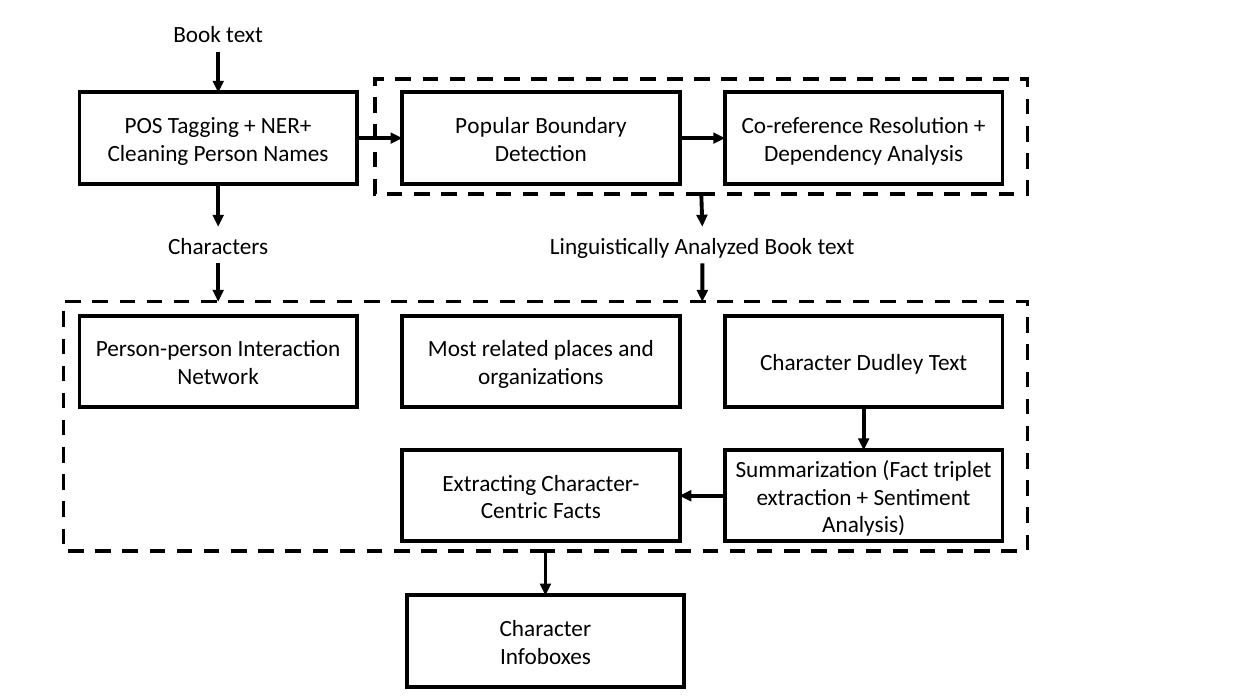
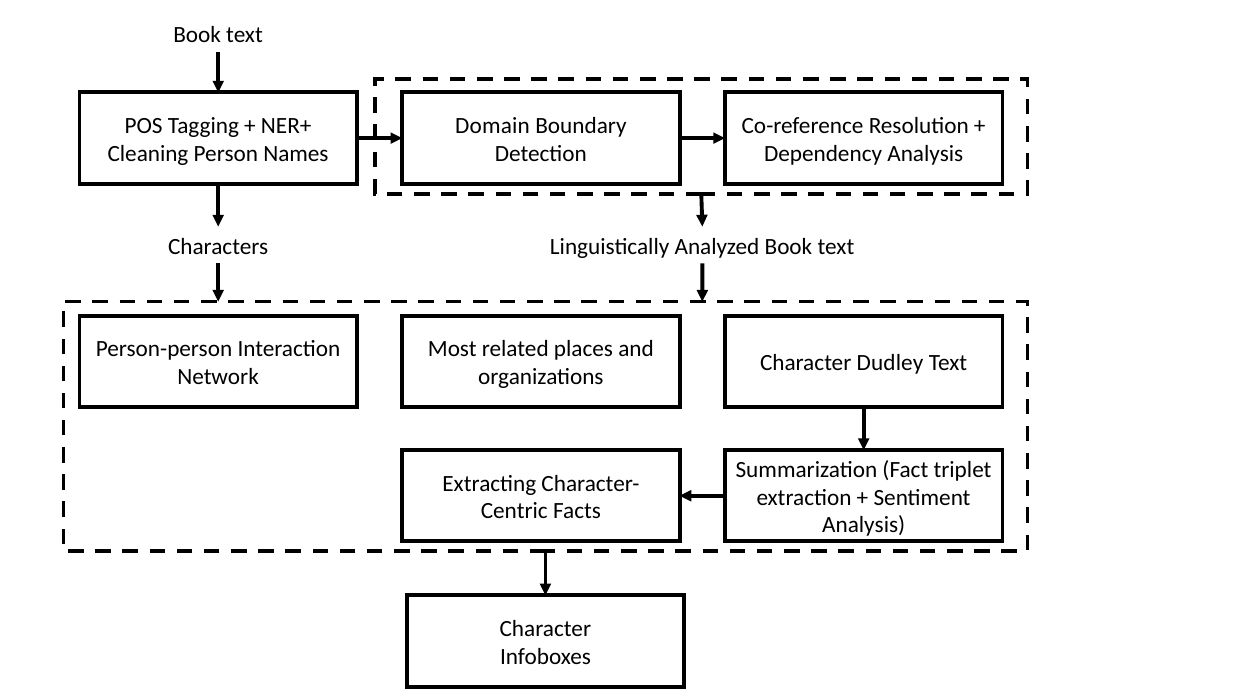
Popular: Popular -> Domain
